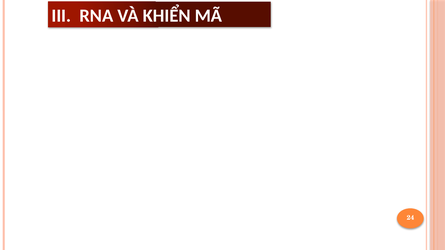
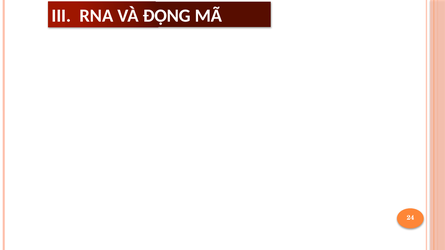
KHIỂN: KHIỂN -> ĐỘNG
